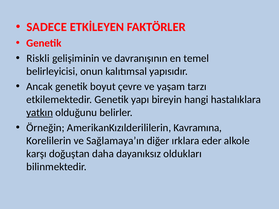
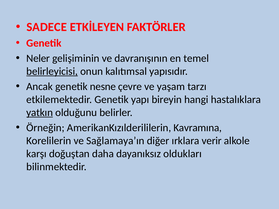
Riskli: Riskli -> Neler
belirleyicisi underline: none -> present
boyut: boyut -> nesne
eder: eder -> verir
